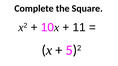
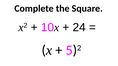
11: 11 -> 24
